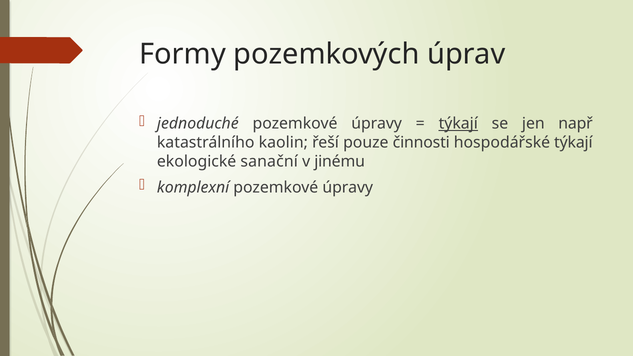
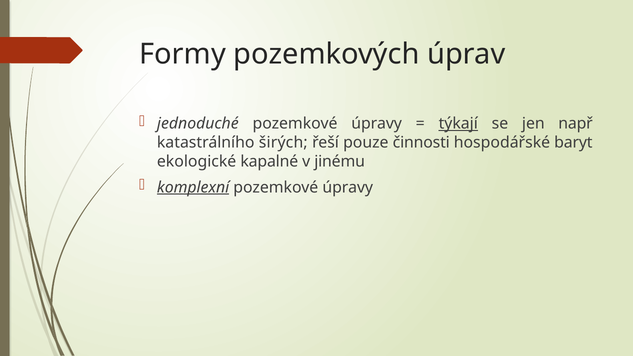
kaolin: kaolin -> širých
hospodářské týkají: týkají -> baryt
sanační: sanační -> kapalné
komplexní underline: none -> present
